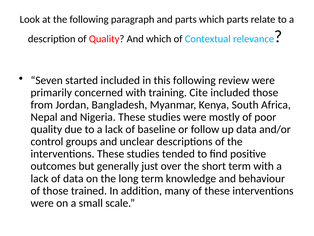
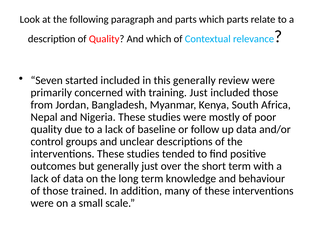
this following: following -> generally
training Cite: Cite -> Just
